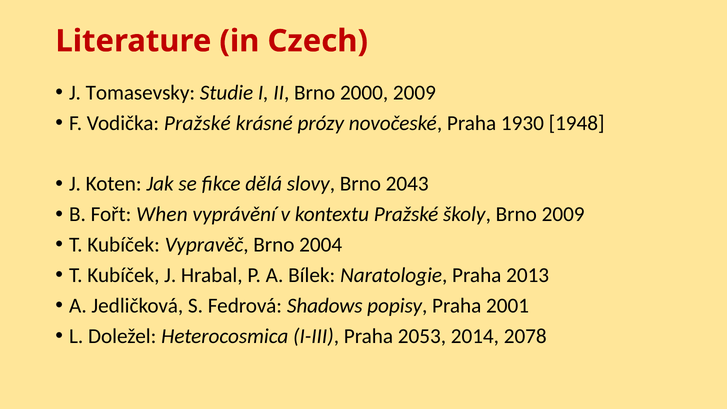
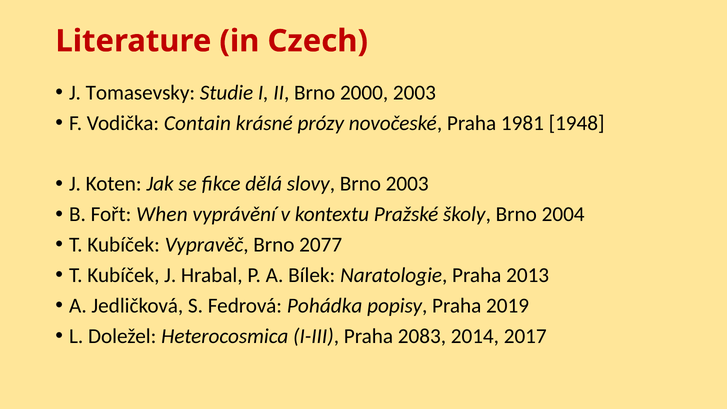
2000 2009: 2009 -> 2003
Vodička Pražské: Pražské -> Contain
1930: 1930 -> 1981
Brno 2043: 2043 -> 2003
Brno 2009: 2009 -> 2004
2004: 2004 -> 2077
Shadows: Shadows -> Pohádka
2001: 2001 -> 2019
2053: 2053 -> 2083
2078: 2078 -> 2017
